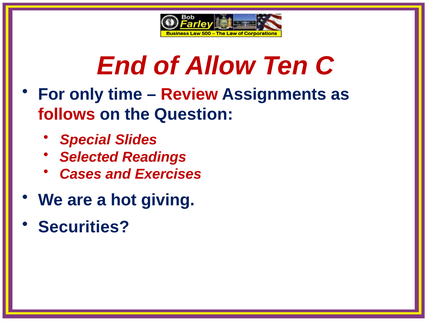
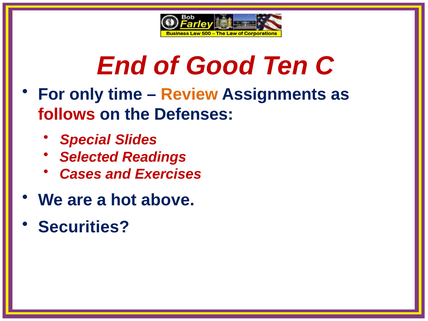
Allow: Allow -> Good
Review colour: red -> orange
Question: Question -> Defenses
giving: giving -> above
